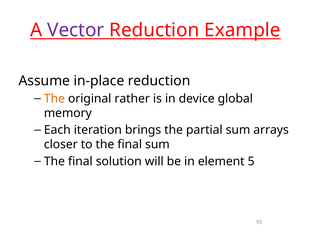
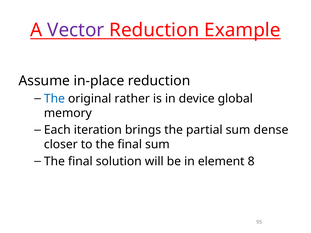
The at (54, 99) colour: orange -> blue
arrays: arrays -> dense
5: 5 -> 8
